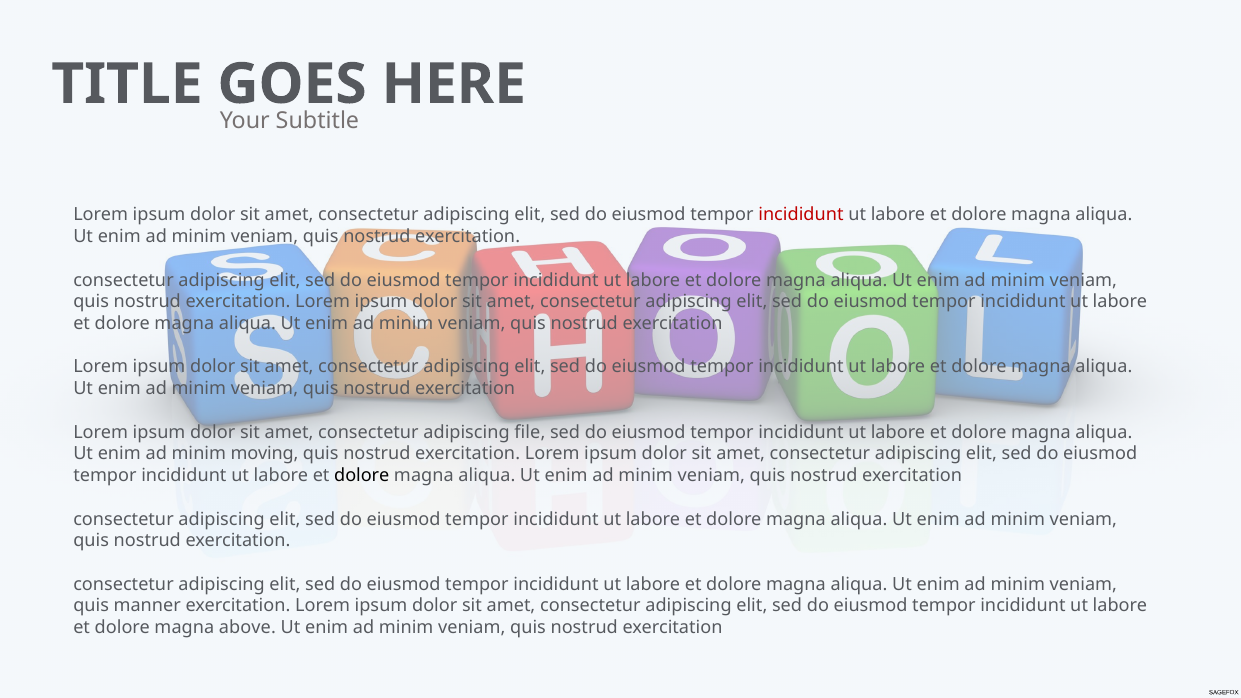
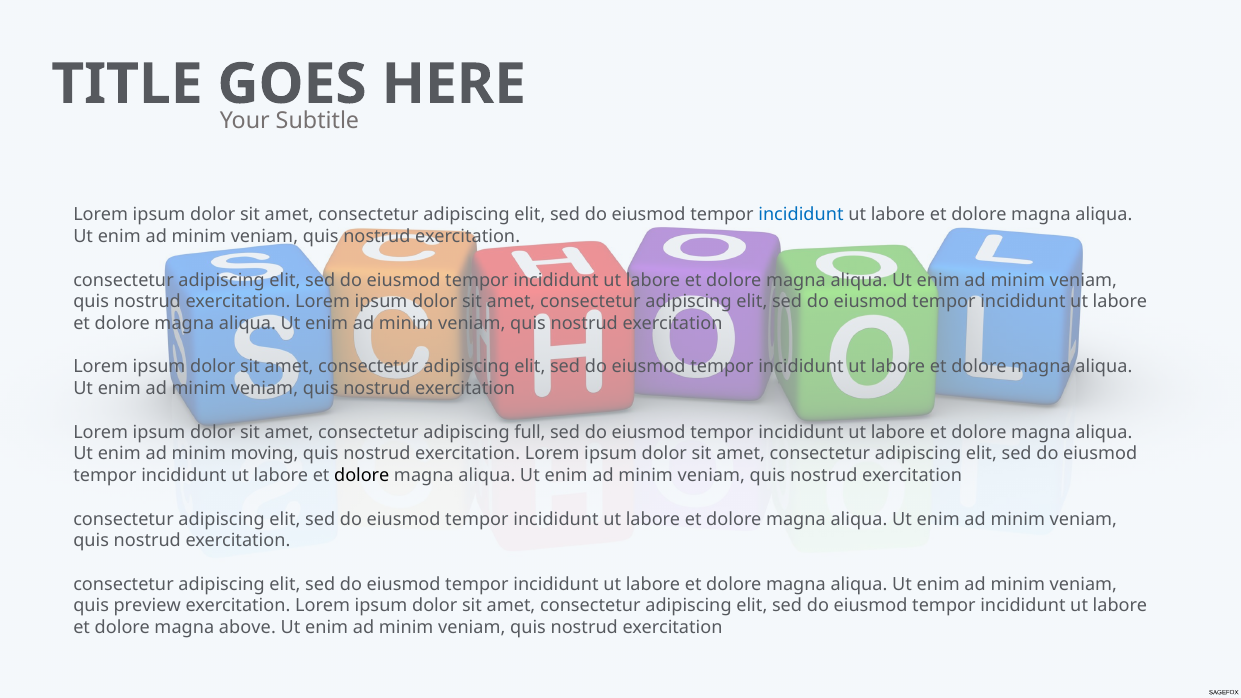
incididunt at (801, 215) colour: red -> blue
file: file -> full
manner: manner -> preview
